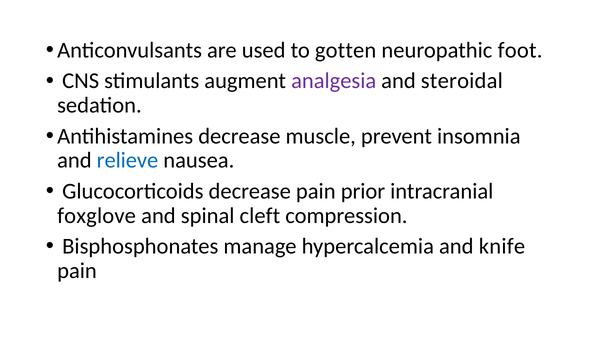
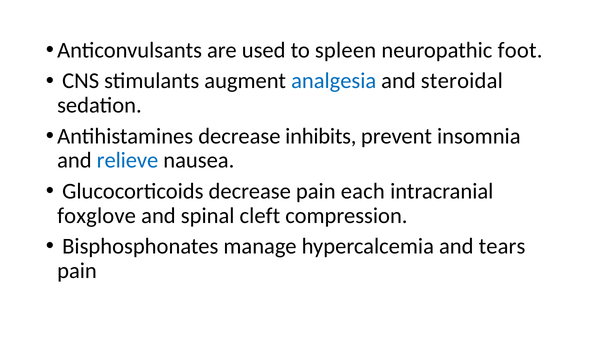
gotten: gotten -> spleen
analgesia colour: purple -> blue
muscle: muscle -> inhibits
prior: prior -> each
knife: knife -> tears
